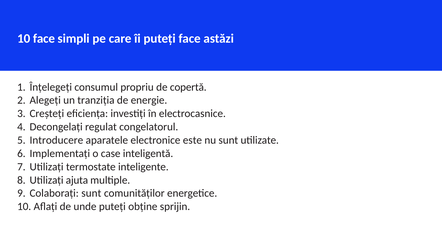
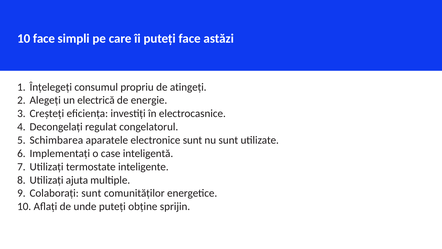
copertă: copertă -> atingeți
tranziția: tranziția -> electrică
Introducere: Introducere -> Schimbarea
electronice este: este -> sunt
